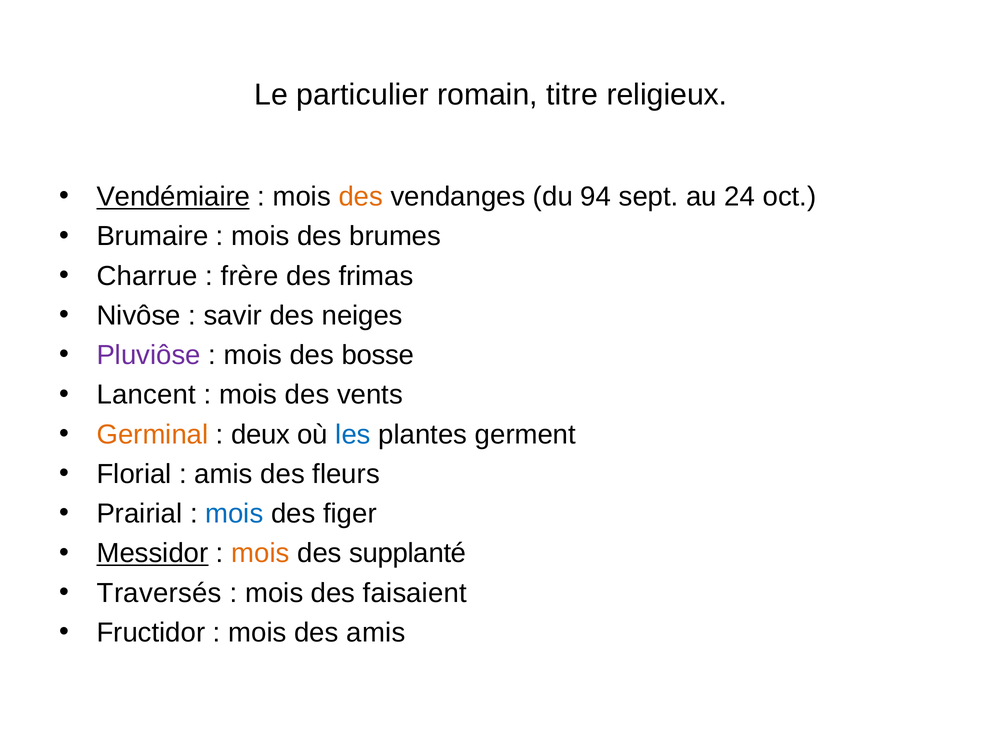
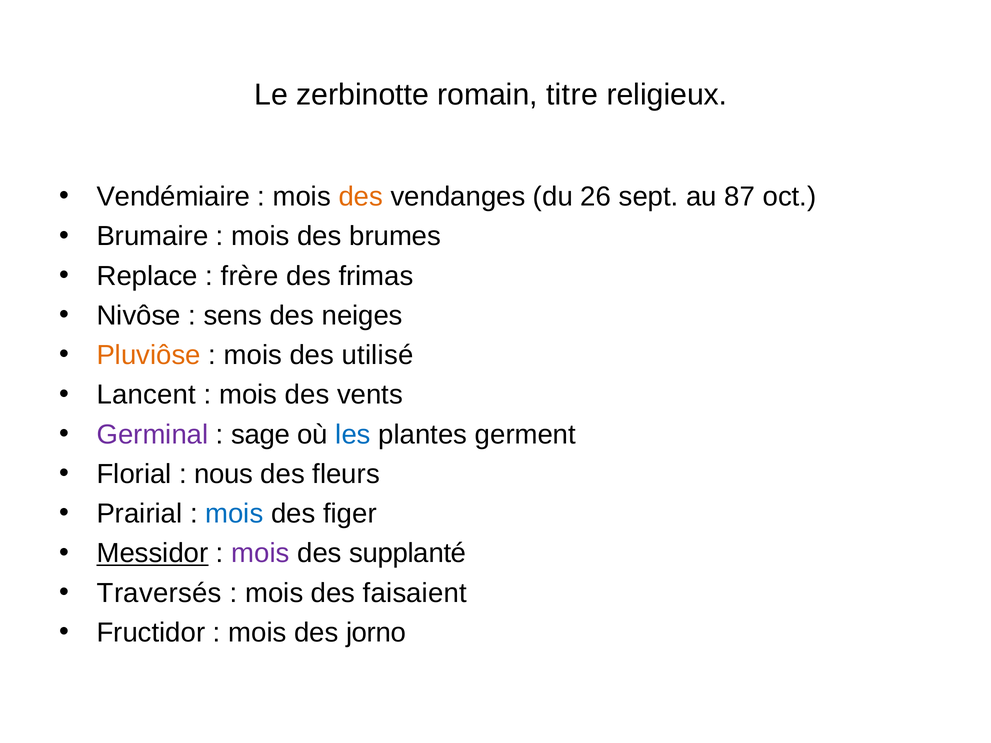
particulier: particulier -> zerbinotte
Vendémiaire underline: present -> none
94: 94 -> 26
24: 24 -> 87
Charrue: Charrue -> Replace
savir: savir -> sens
Pluviôse colour: purple -> orange
bosse: bosse -> utilisé
Germinal colour: orange -> purple
deux: deux -> sage
amis at (224, 474): amis -> nous
mois at (260, 554) colour: orange -> purple
des amis: amis -> jorno
